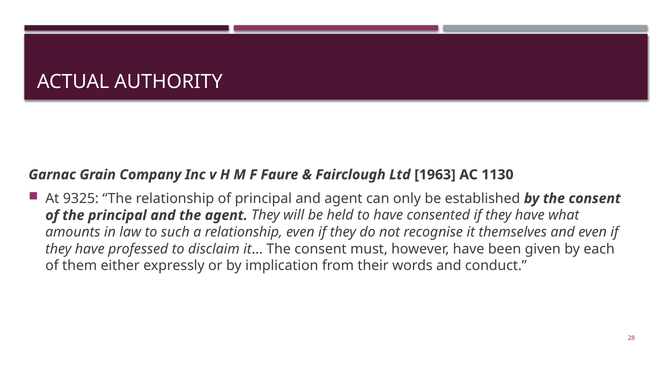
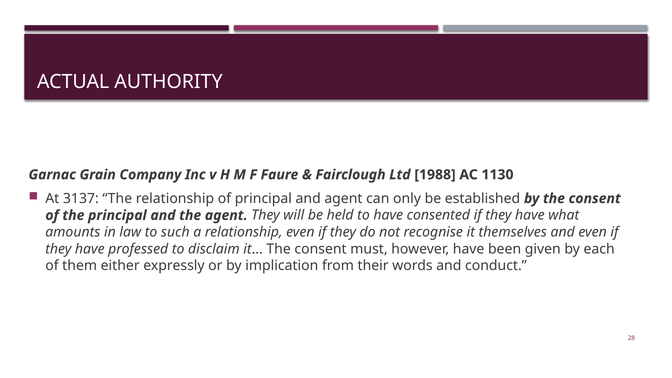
1963: 1963 -> 1988
9325: 9325 -> 3137
